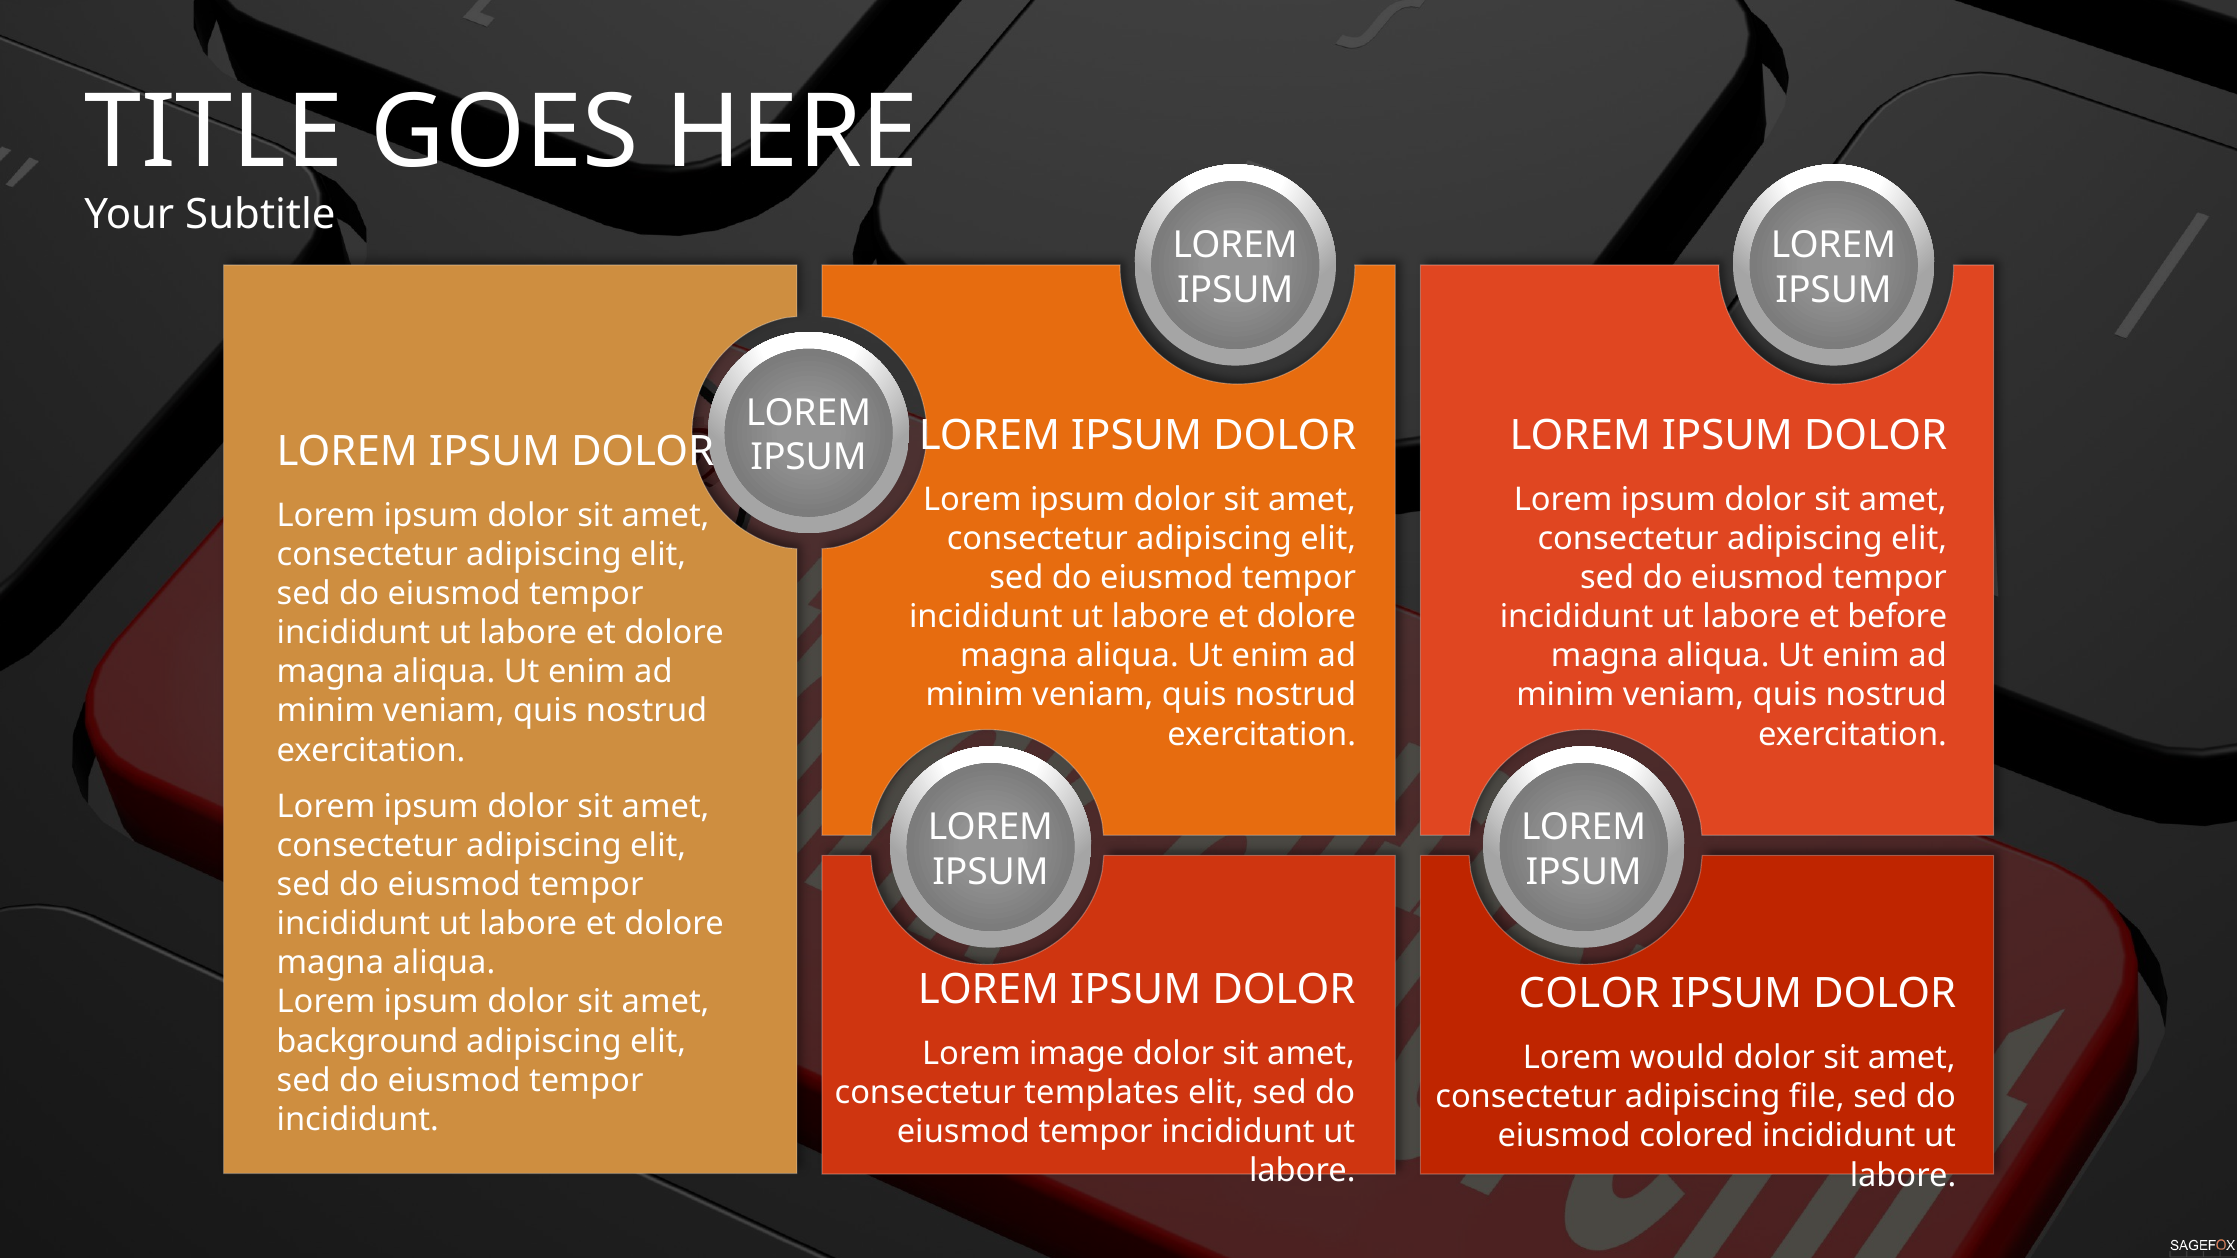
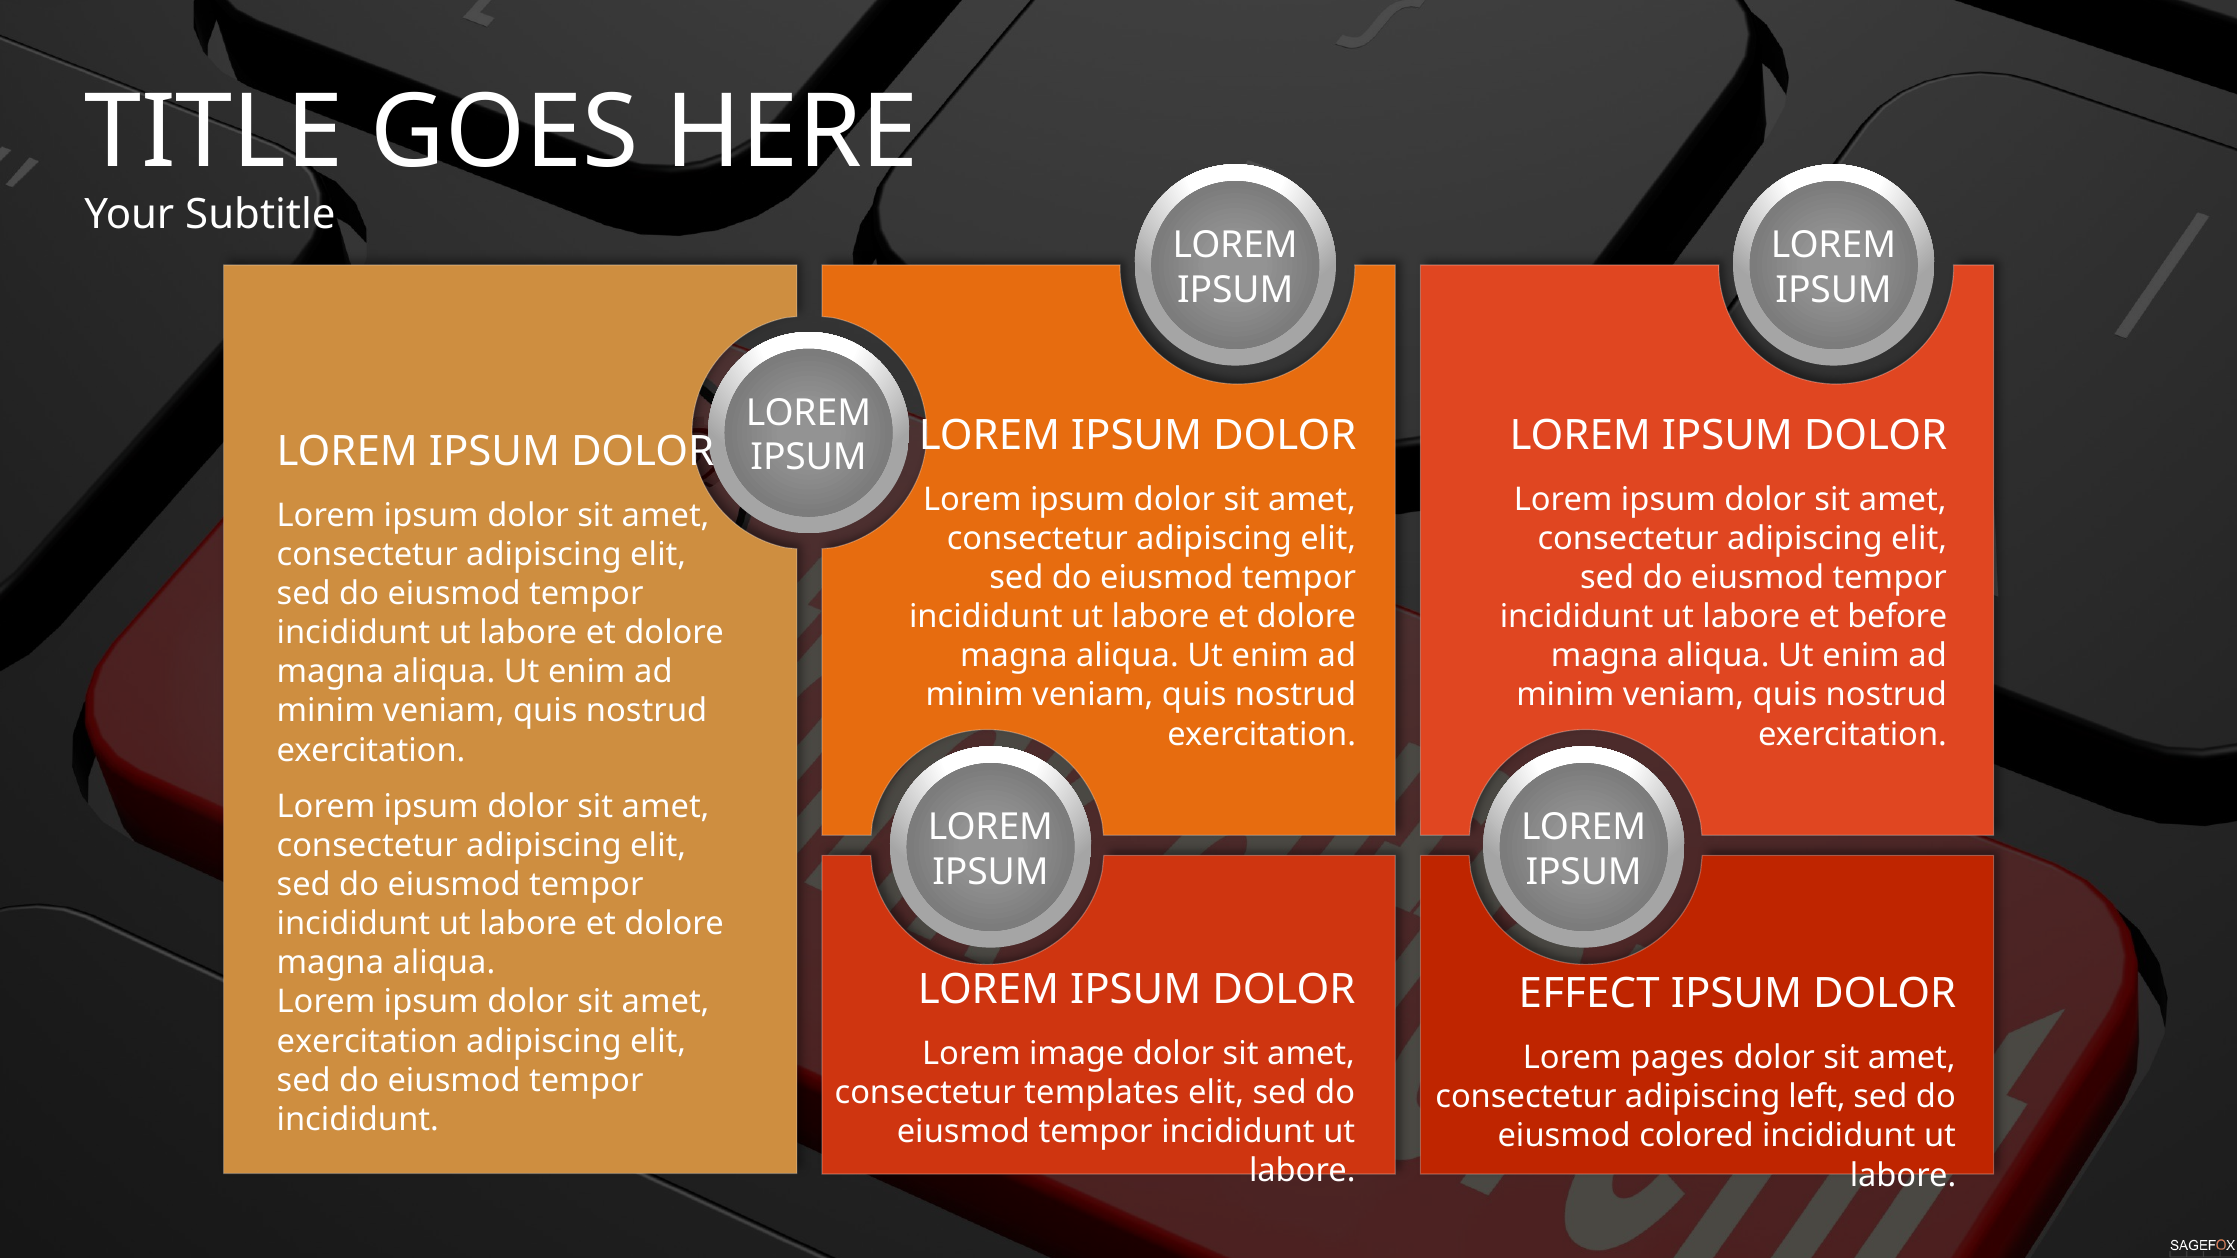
COLOR: COLOR -> EFFECT
background at (367, 1042): background -> exercitation
would: would -> pages
file: file -> left
